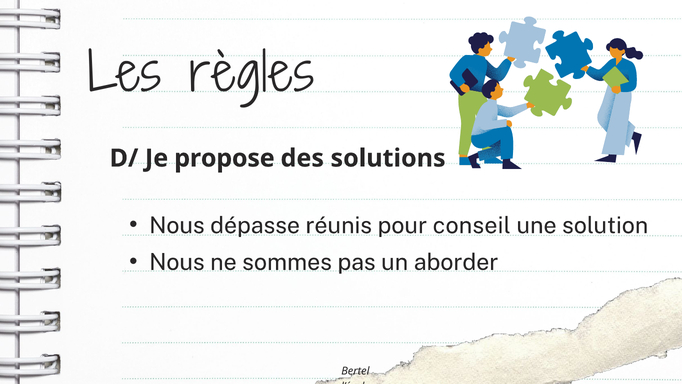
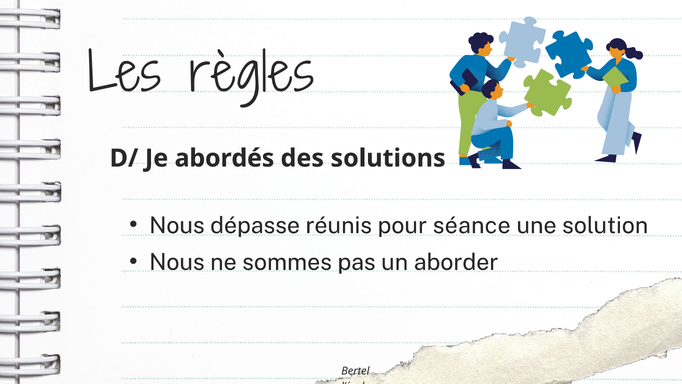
propose: propose -> abordés
conseil: conseil -> séance
